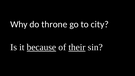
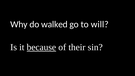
throne: throne -> walked
city: city -> will
their underline: present -> none
